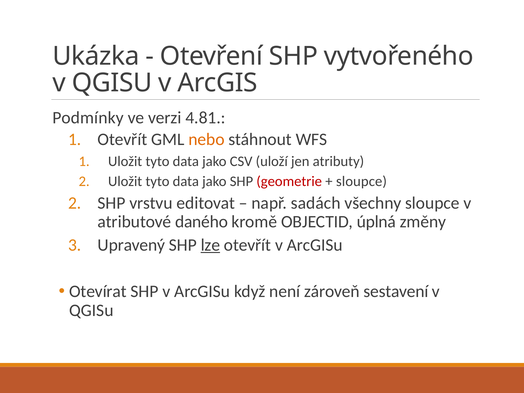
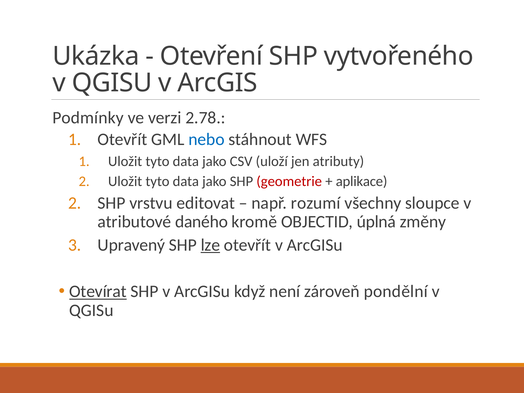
4.81: 4.81 -> 2.78
nebo colour: orange -> blue
sloupce at (361, 181): sloupce -> aplikace
sadách: sadách -> rozumí
Otevírat underline: none -> present
sestavení: sestavení -> pondělní
